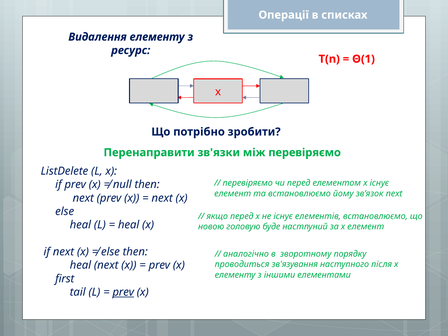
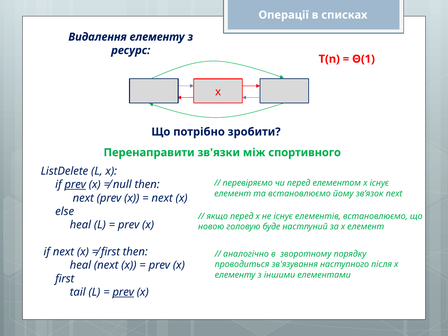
між перевіряємо: перевіряємо -> спортивного
prev at (75, 185) underline: none -> present
heal at (129, 225): heal -> prev
else at (110, 252): else -> first
